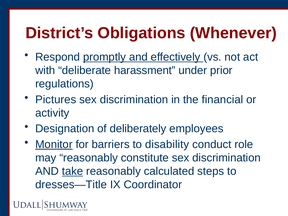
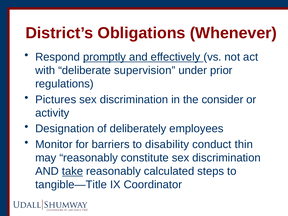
harassment: harassment -> supervision
financial: financial -> consider
Monitor underline: present -> none
role: role -> thin
dresses—Title: dresses—Title -> tangible—Title
